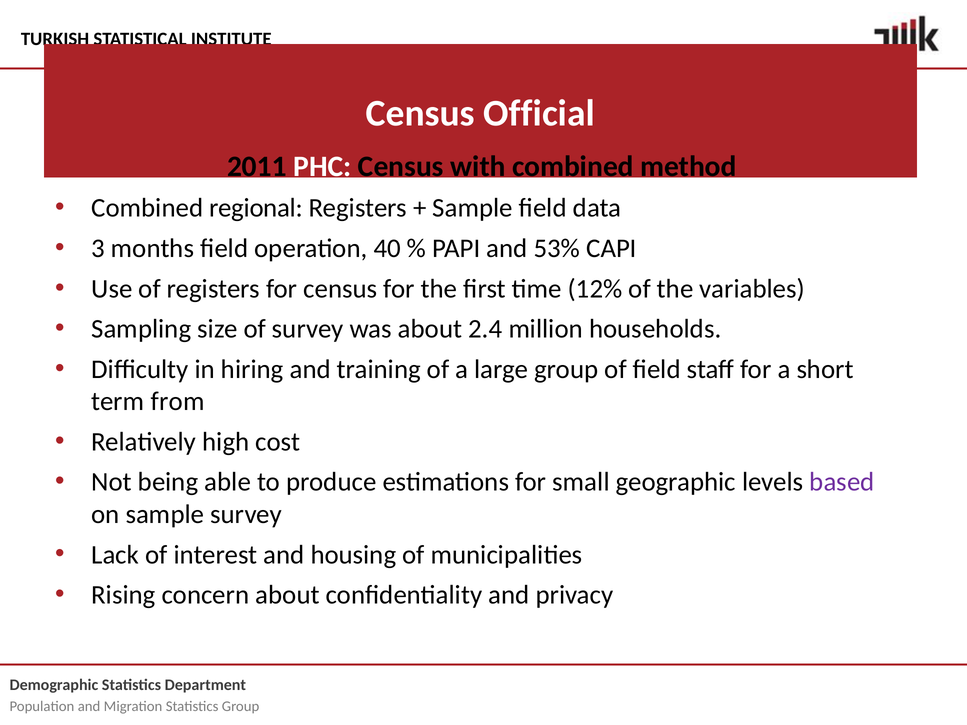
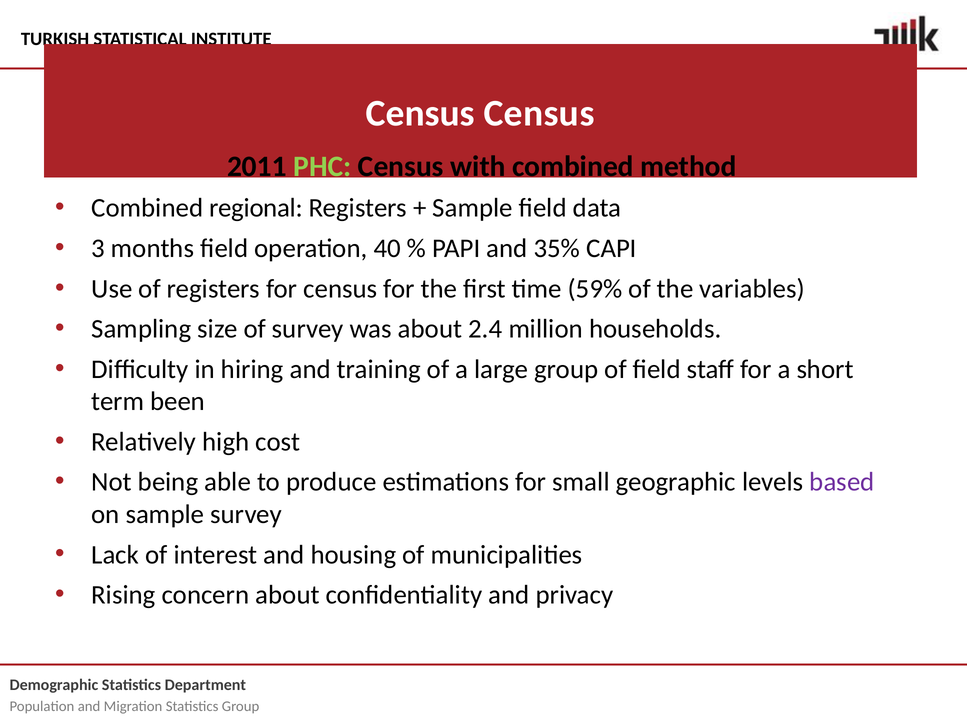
Census Official: Official -> Census
PHC colour: white -> light green
53%: 53% -> 35%
12%: 12% -> 59%
from: from -> been
